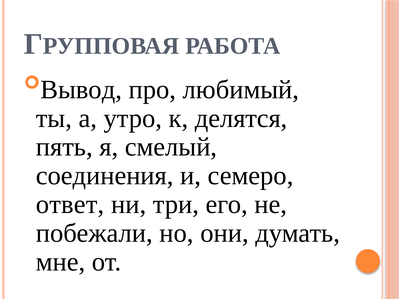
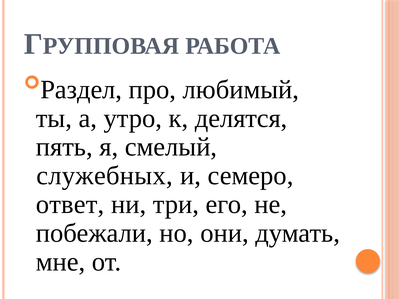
Вывод: Вывод -> Раздел
соединения: соединения -> служебных
